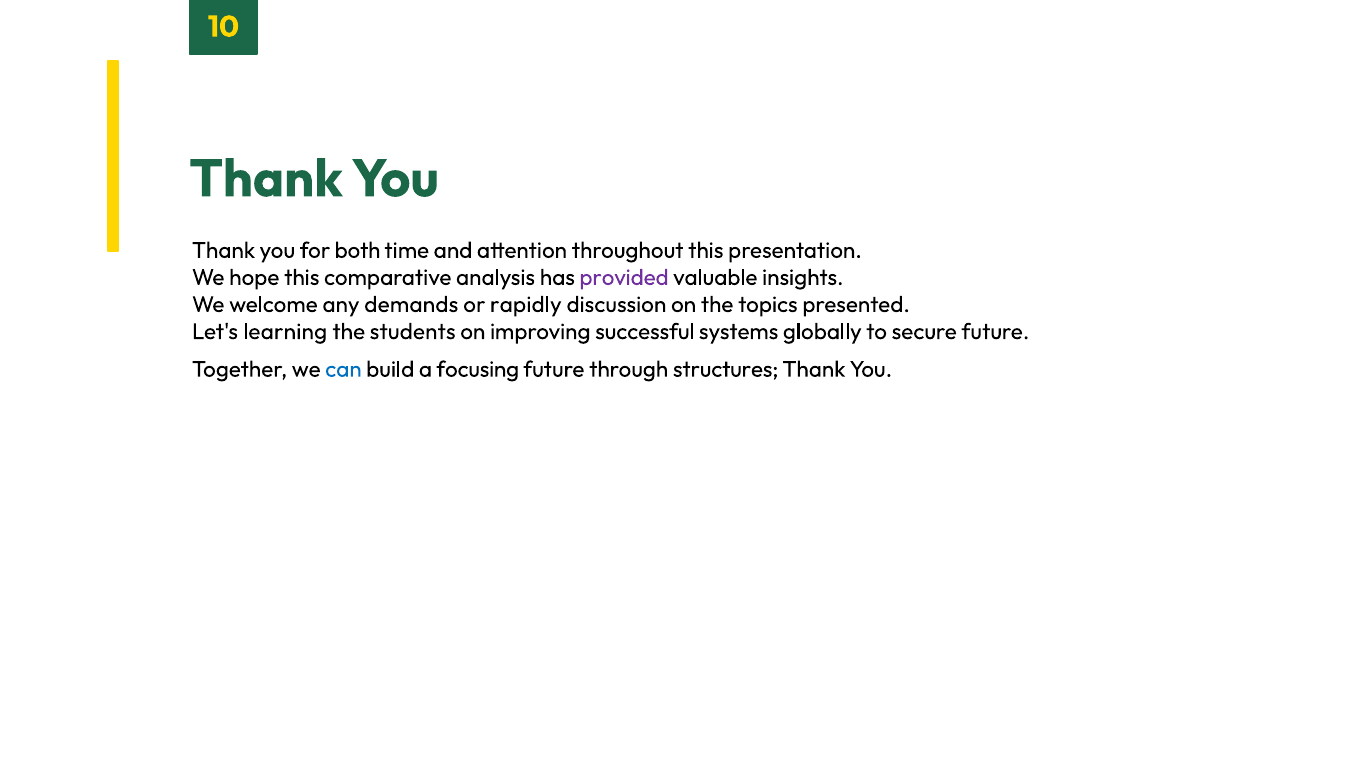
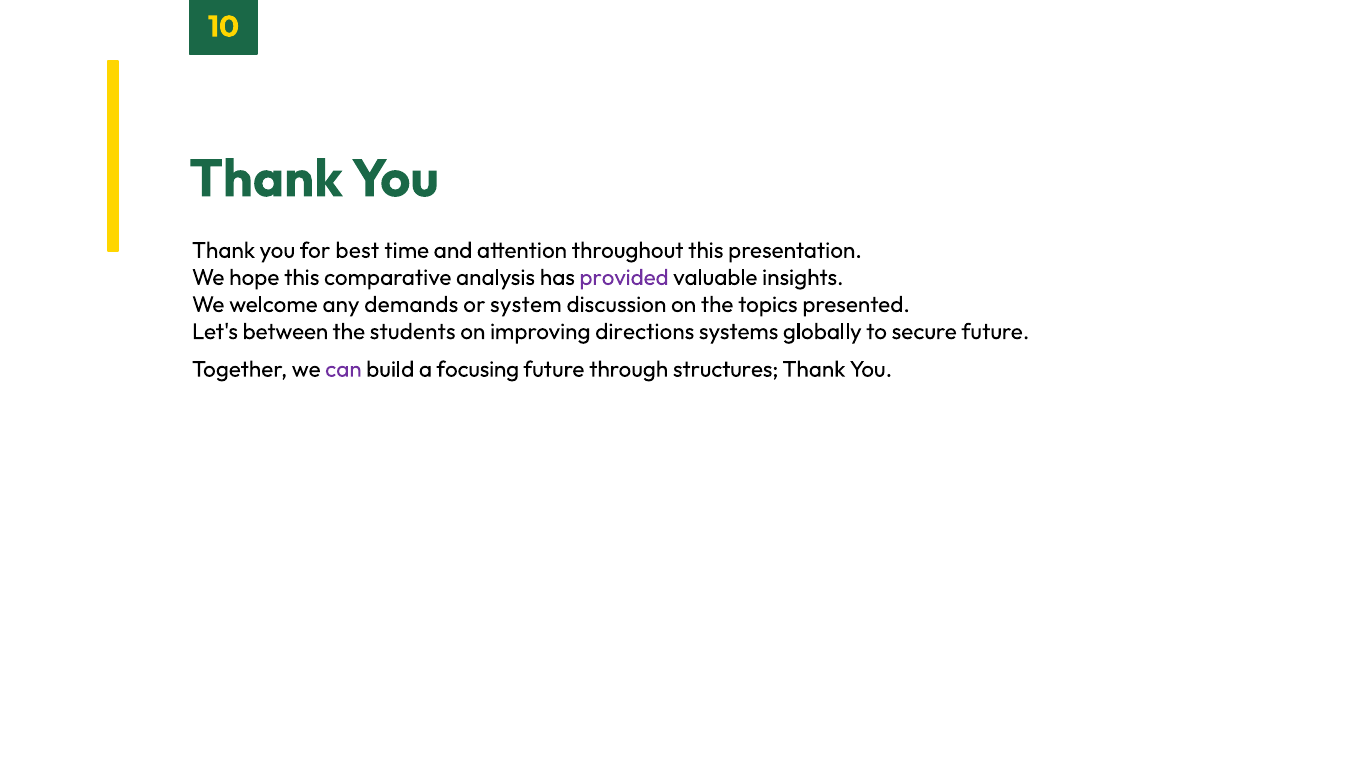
both: both -> best
rapidly: rapidly -> system
learning: learning -> between
successful: successful -> directions
can colour: blue -> purple
